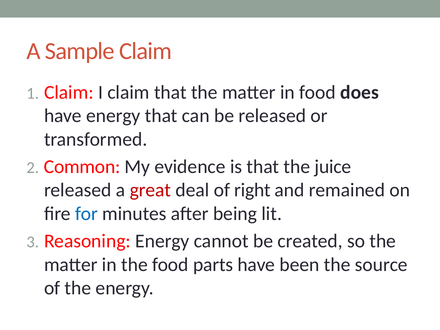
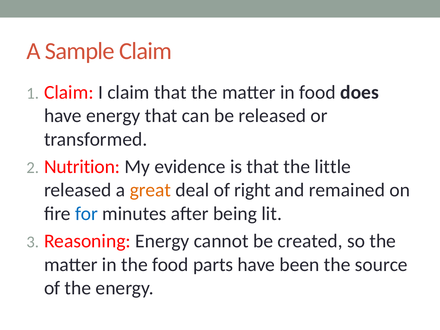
Common: Common -> Nutrition
juice: juice -> little
great colour: red -> orange
